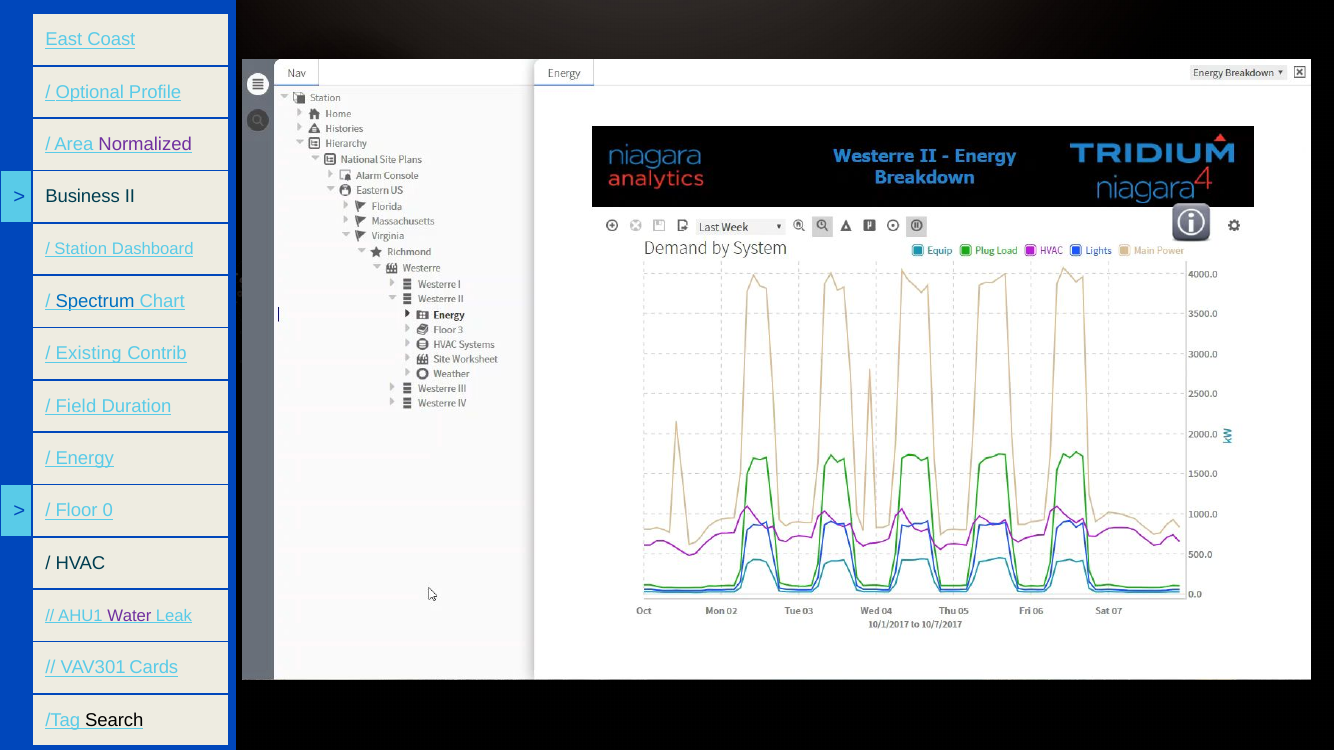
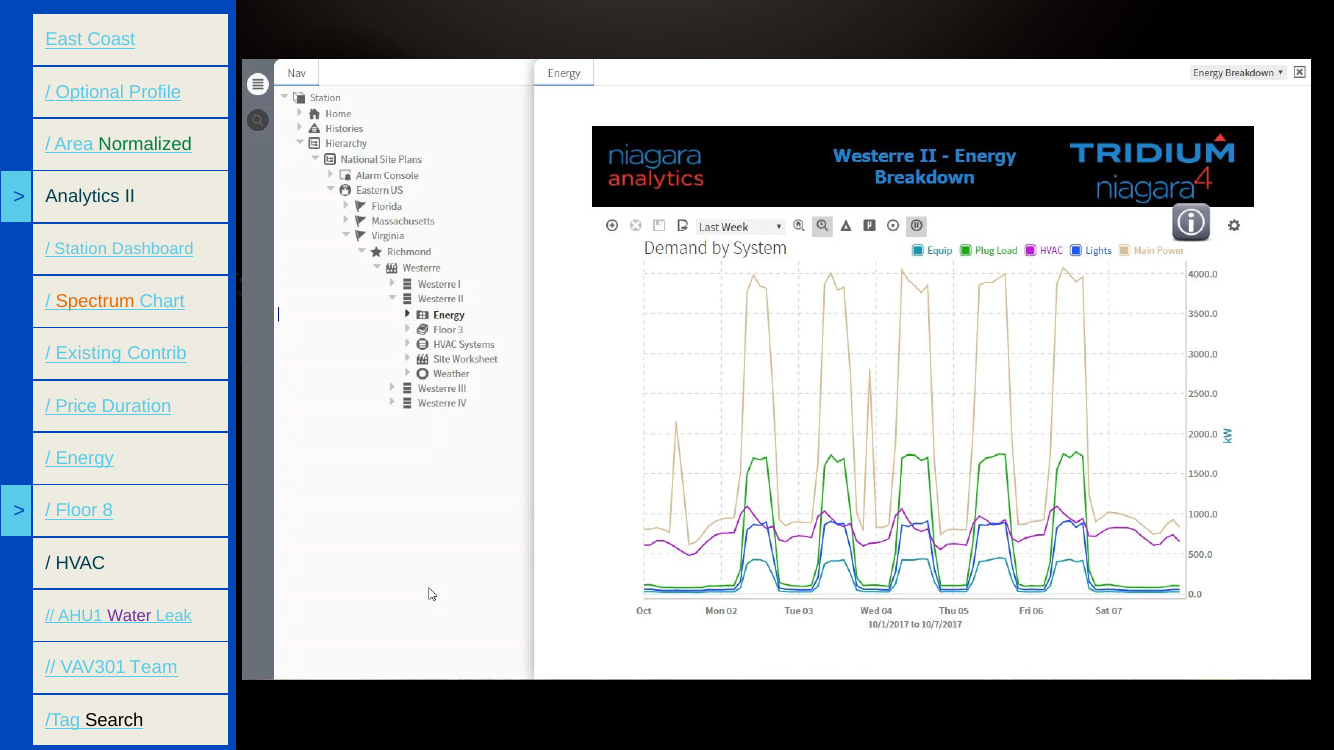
Normalized colour: purple -> green
Business: Business -> Analytics
Spectrum colour: blue -> orange
Field: Field -> Price
0: 0 -> 8
Cards: Cards -> Team
